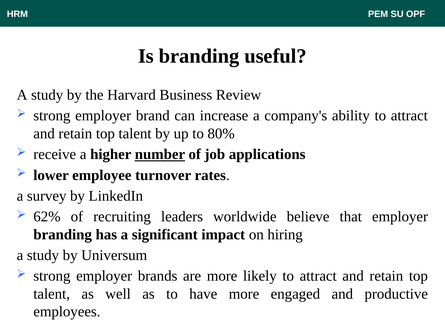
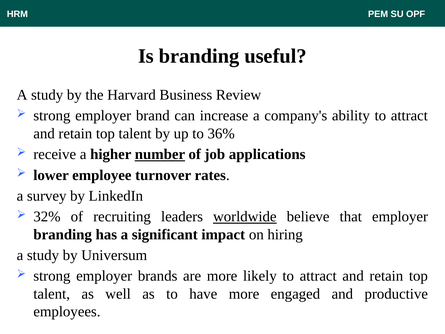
80%: 80% -> 36%
62%: 62% -> 32%
worldwide underline: none -> present
